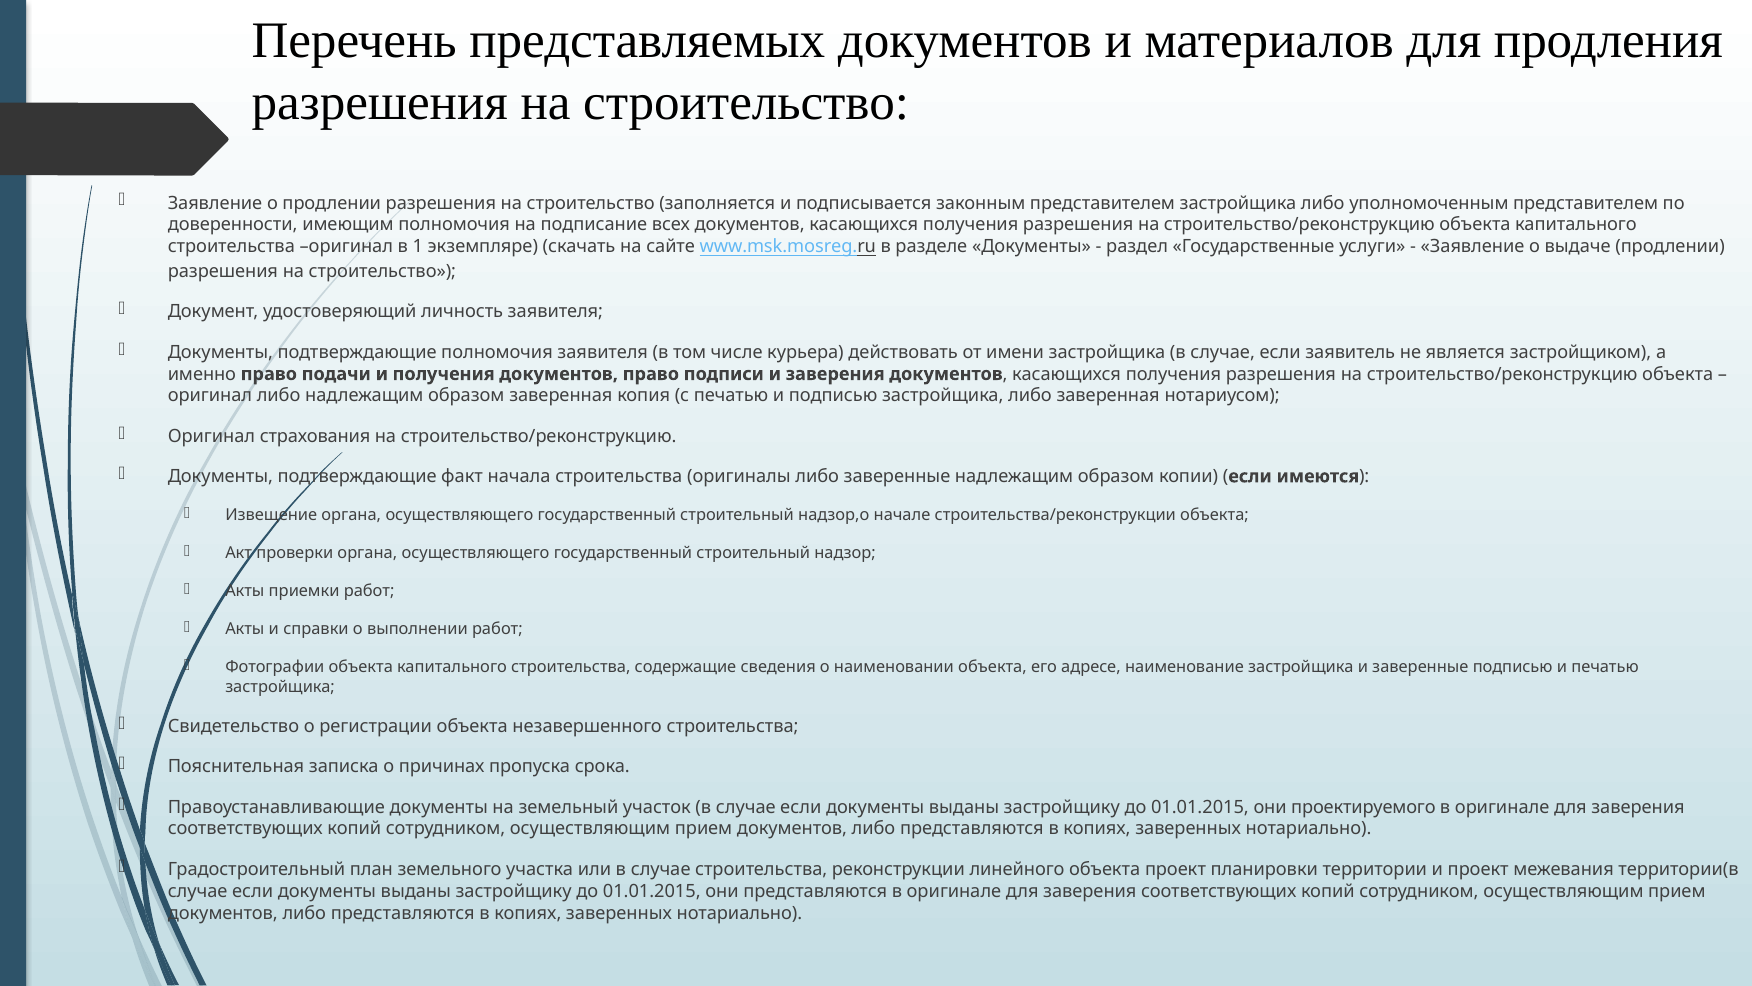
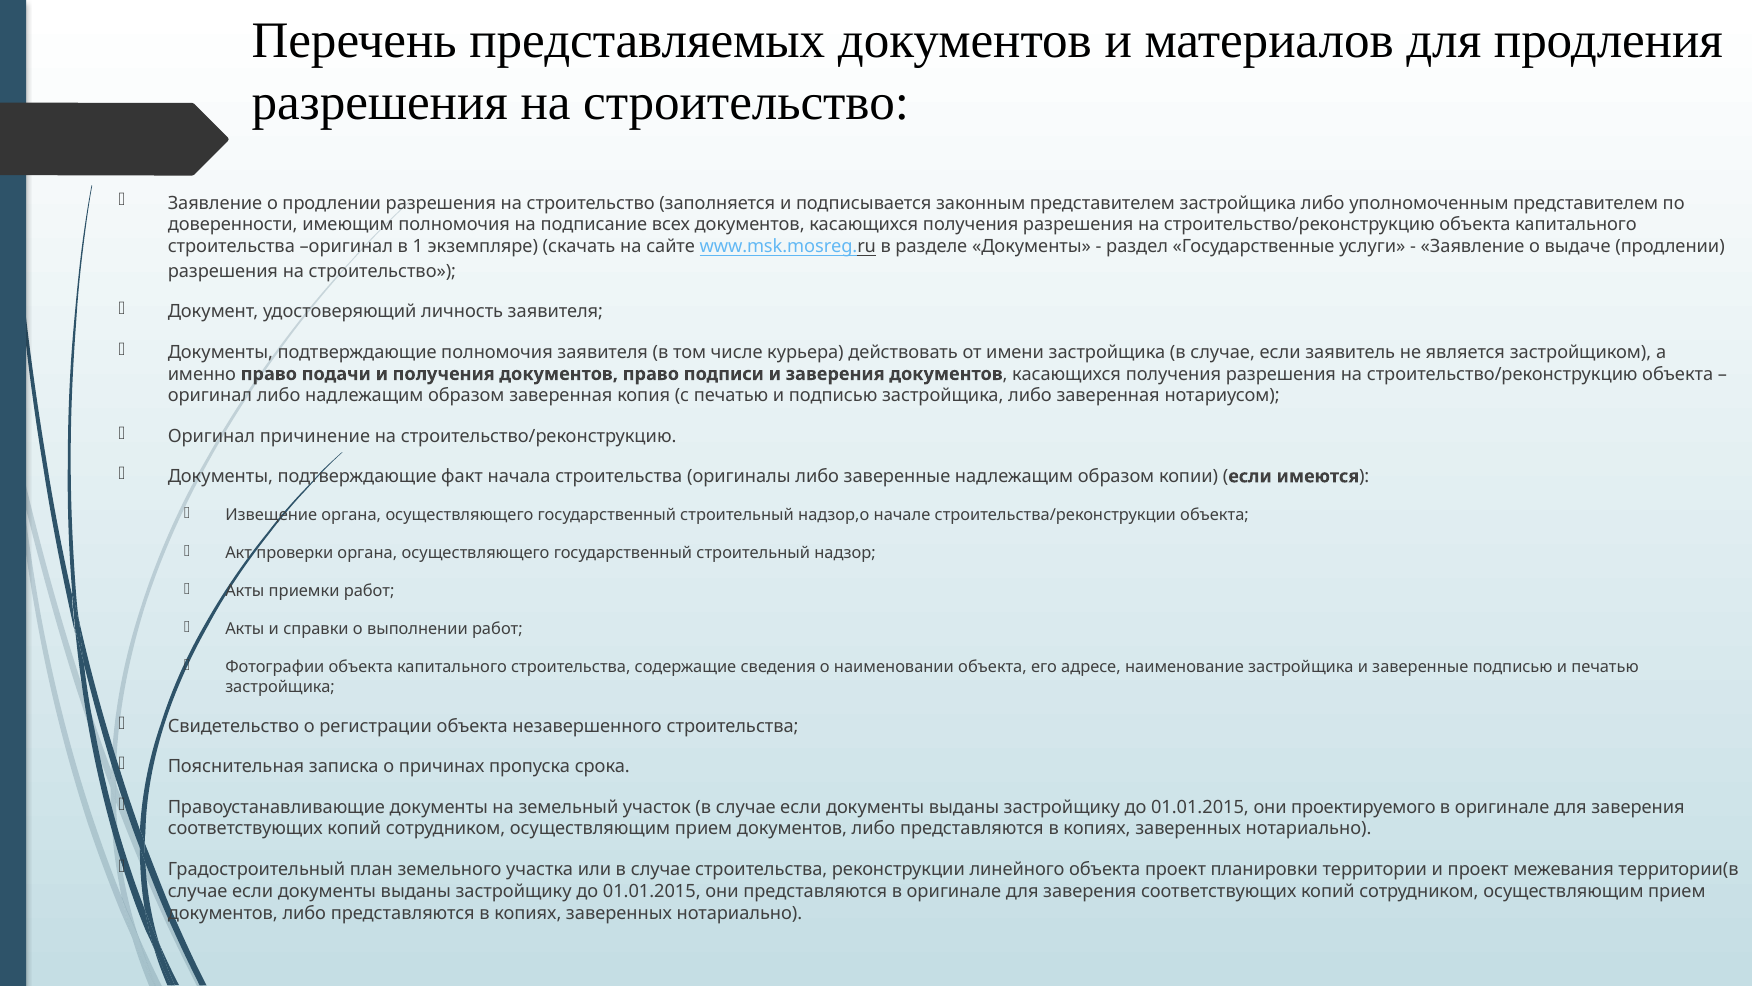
страхования: страхования -> причинение
